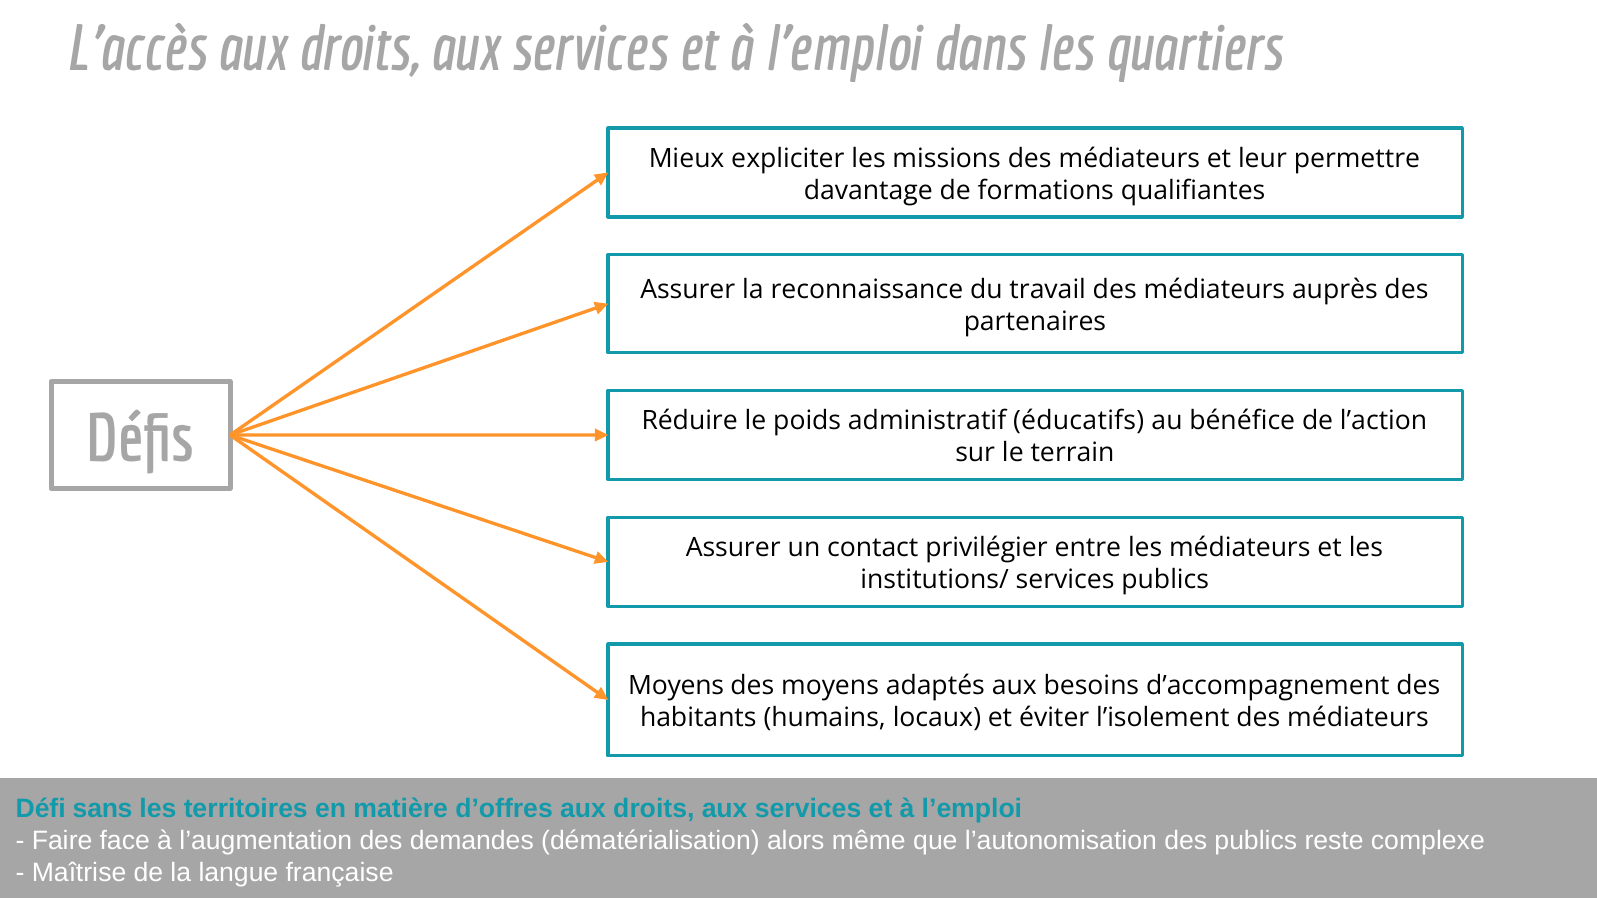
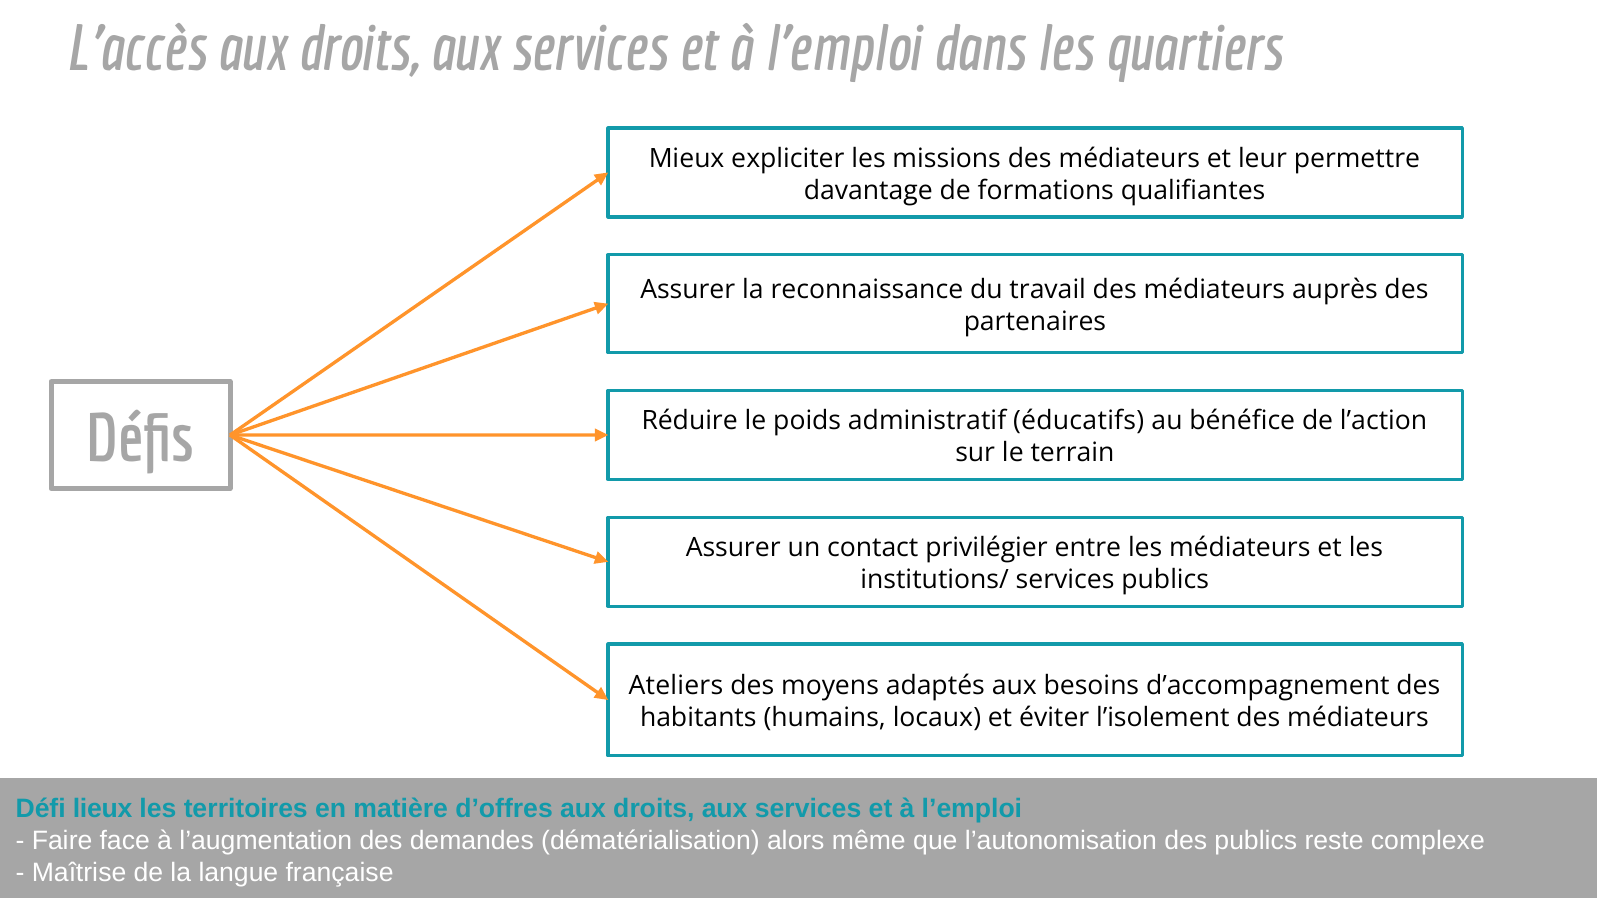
Moyens at (676, 686): Moyens -> Ateliers
sans: sans -> lieux
